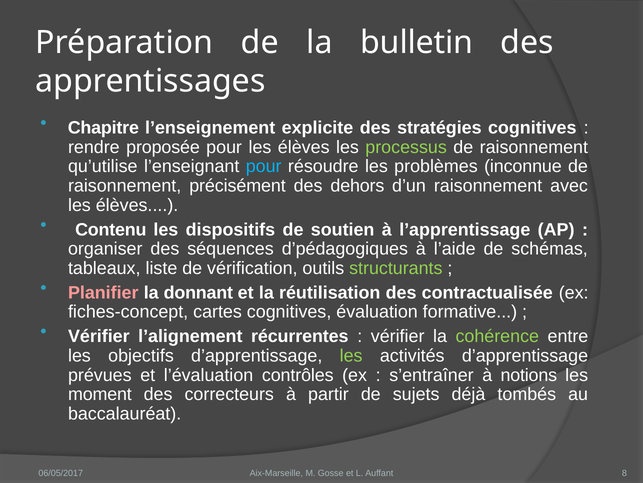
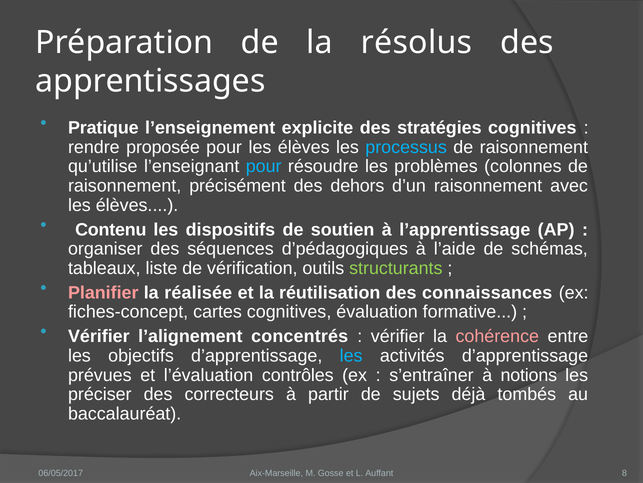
bulletin: bulletin -> résolus
Chapitre: Chapitre -> Pratique
processus colour: light green -> light blue
inconnue: inconnue -> colonnes
donnant: donnant -> réalisée
contractualisée: contractualisée -> connaissances
récurrentes: récurrentes -> concentrés
cohérence colour: light green -> pink
les at (351, 355) colour: light green -> light blue
moment: moment -> préciser
